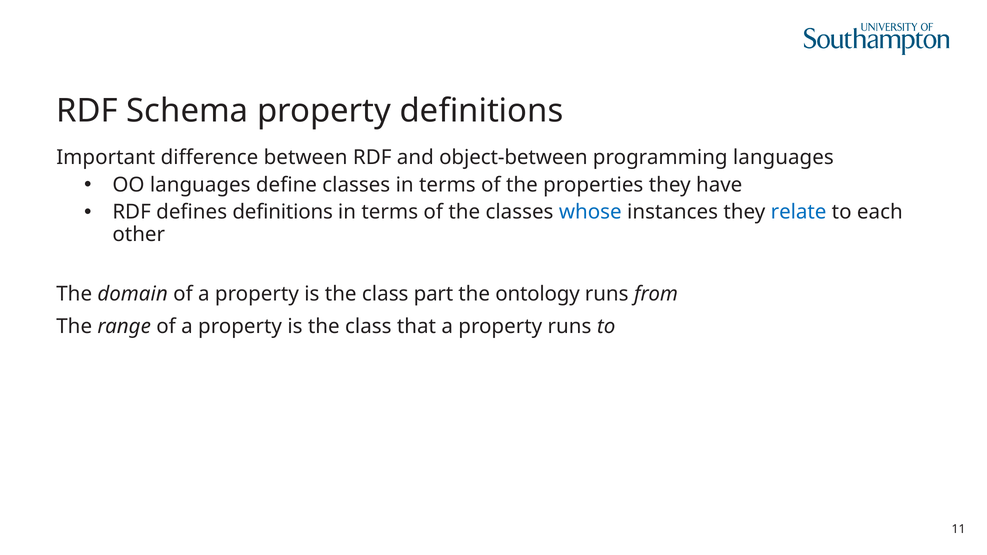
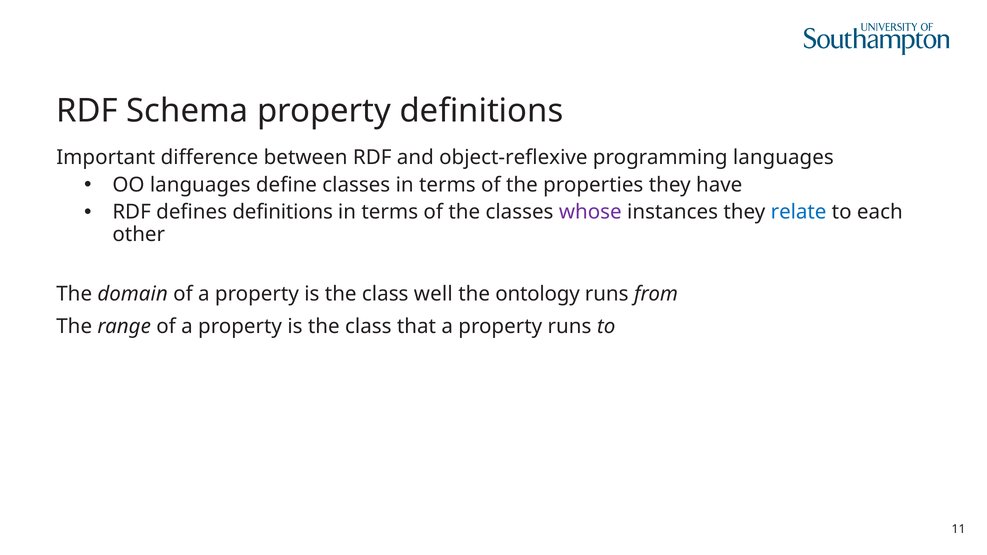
object-between: object-between -> object-reflexive
whose colour: blue -> purple
part: part -> well
